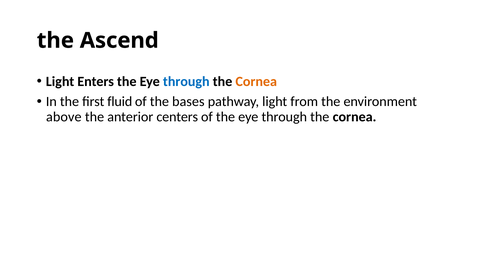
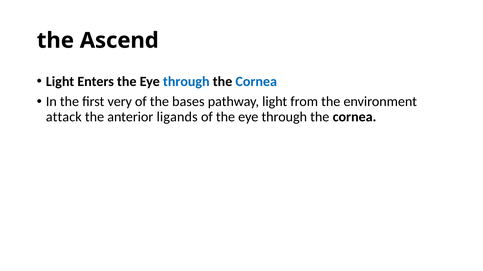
Cornea at (256, 82) colour: orange -> blue
fluid: fluid -> very
above: above -> attack
centers: centers -> ligands
